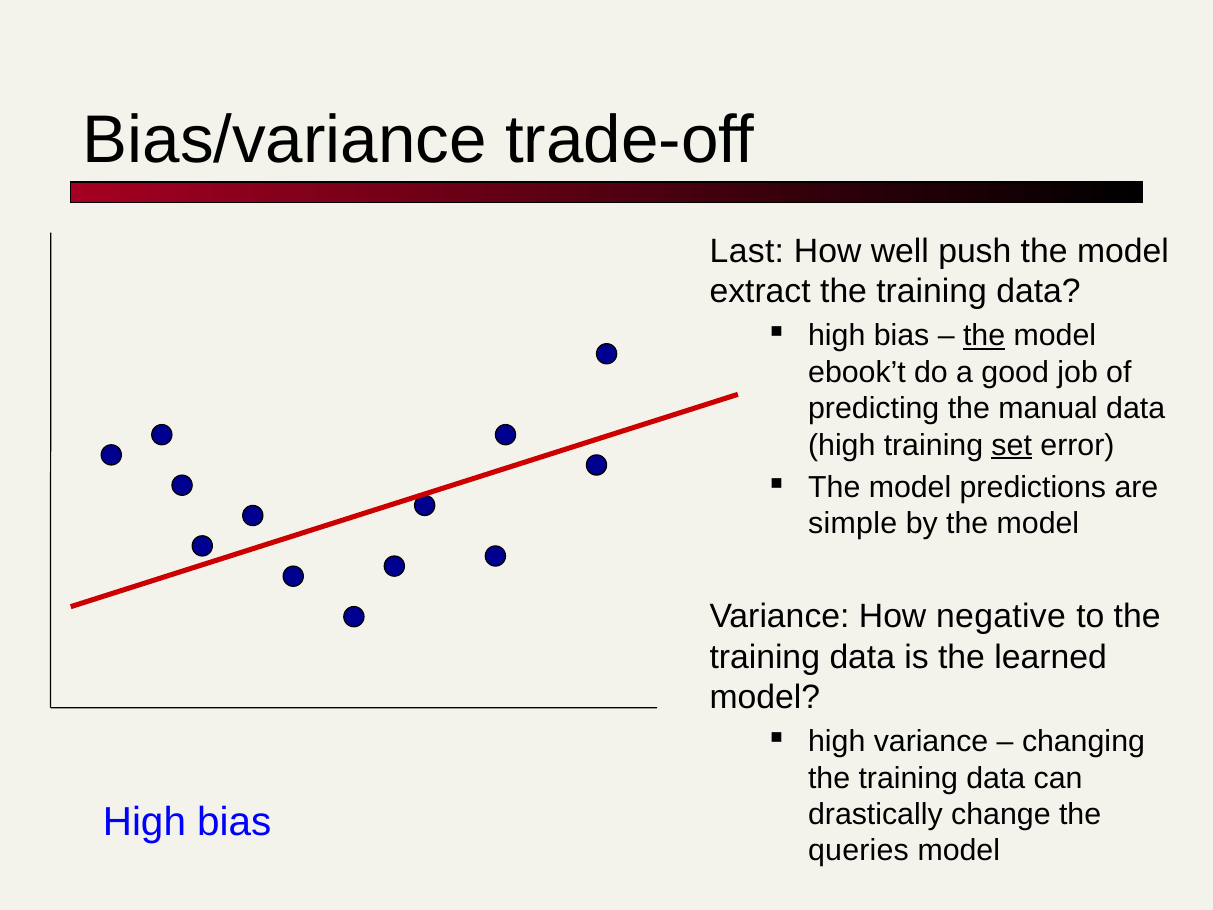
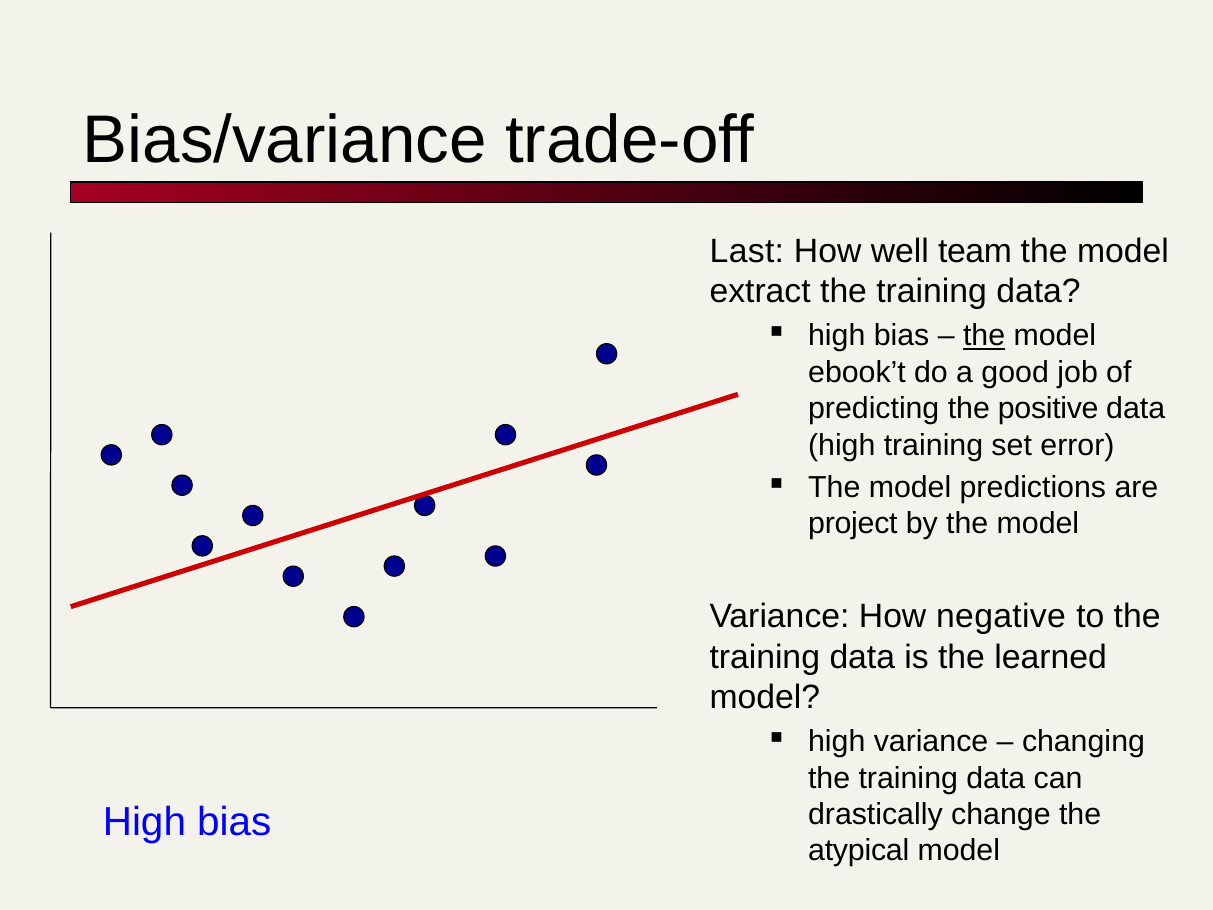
push: push -> team
manual: manual -> positive
set underline: present -> none
simple: simple -> project
queries: queries -> atypical
